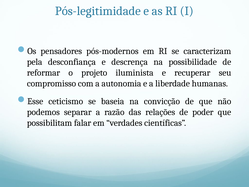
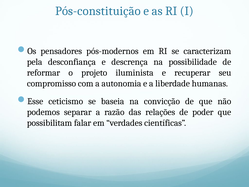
Pós-legitimidade: Pós-legitimidade -> Pós-constituição
